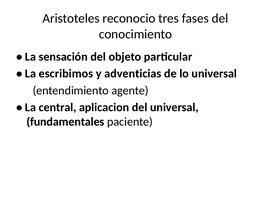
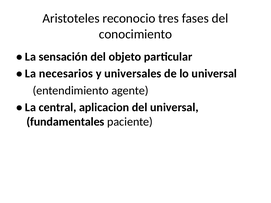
escribimos: escribimos -> necesarios
adventicias: adventicias -> universales
